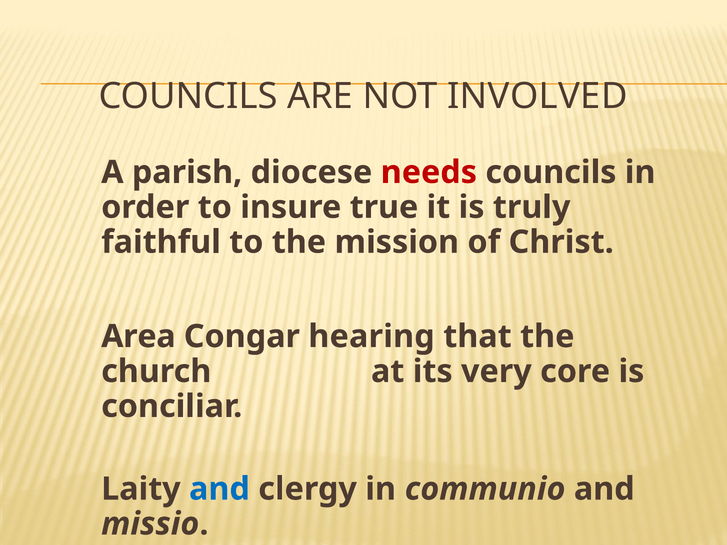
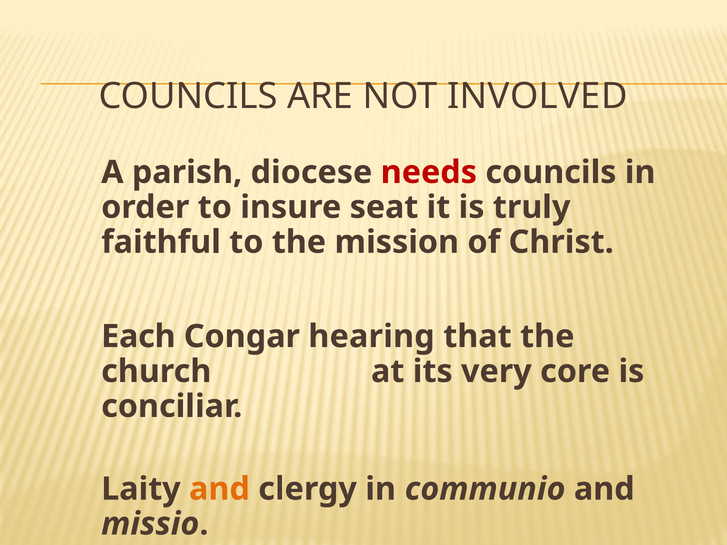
true: true -> seat
Area: Area -> Each
and at (219, 489) colour: blue -> orange
